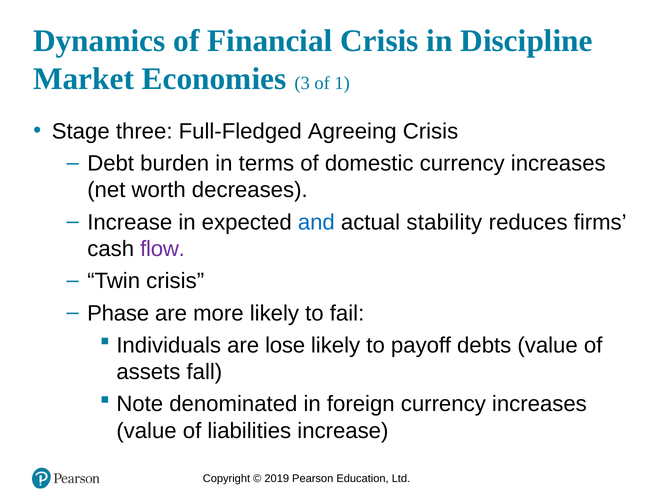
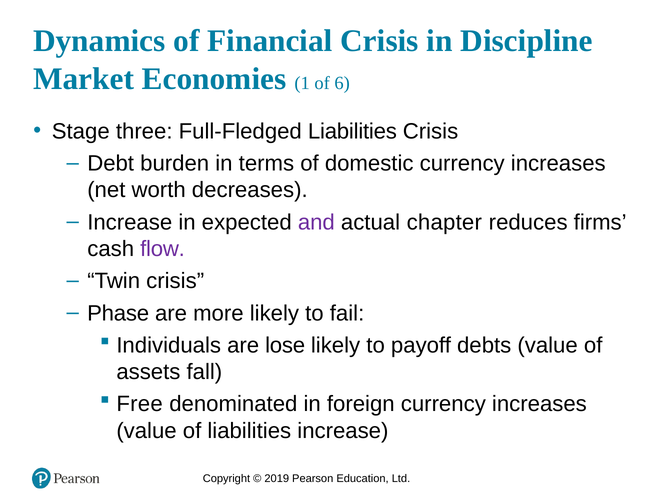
3: 3 -> 1
1: 1 -> 6
Full-Fledged Agreeing: Agreeing -> Liabilities
and colour: blue -> purple
stability: stability -> chapter
Note: Note -> Free
